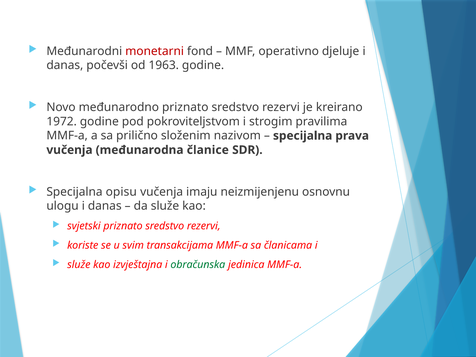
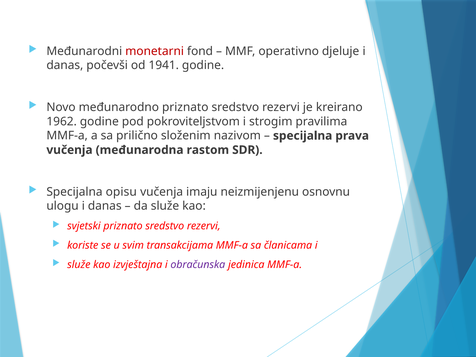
1963: 1963 -> 1941
1972: 1972 -> 1962
članice: članice -> rastom
obračunska colour: green -> purple
